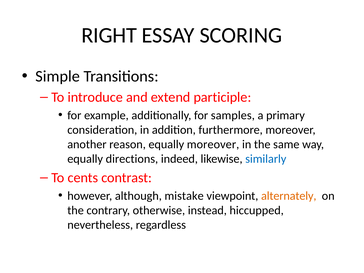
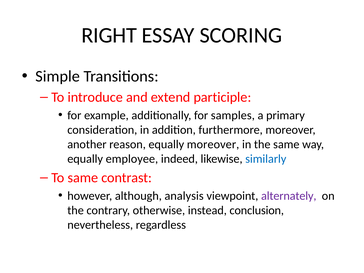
directions: directions -> employee
To cents: cents -> same
mistake: mistake -> analysis
alternately colour: orange -> purple
hiccupped: hiccupped -> conclusion
